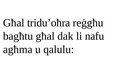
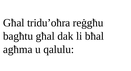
nafu: nafu -> bħal
